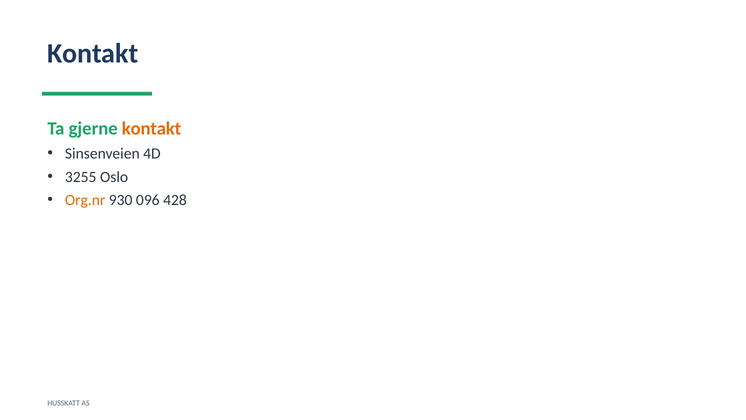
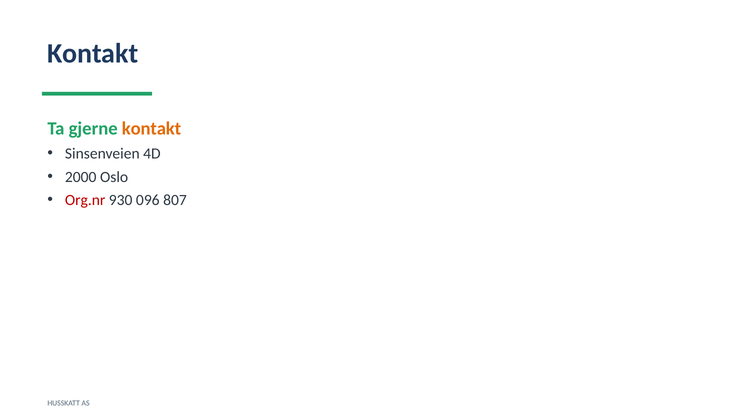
3255: 3255 -> 2000
Org.nr colour: orange -> red
428: 428 -> 807
